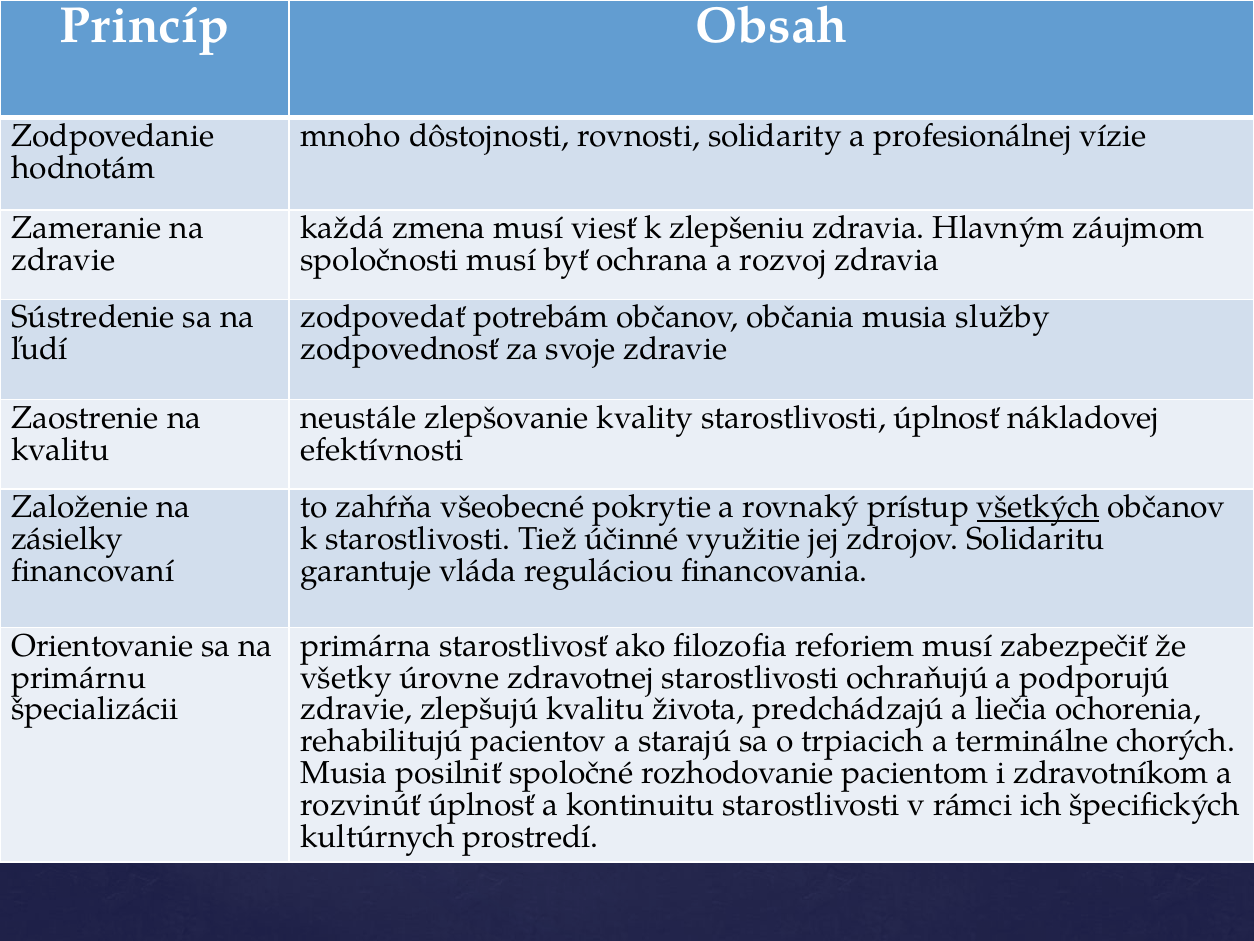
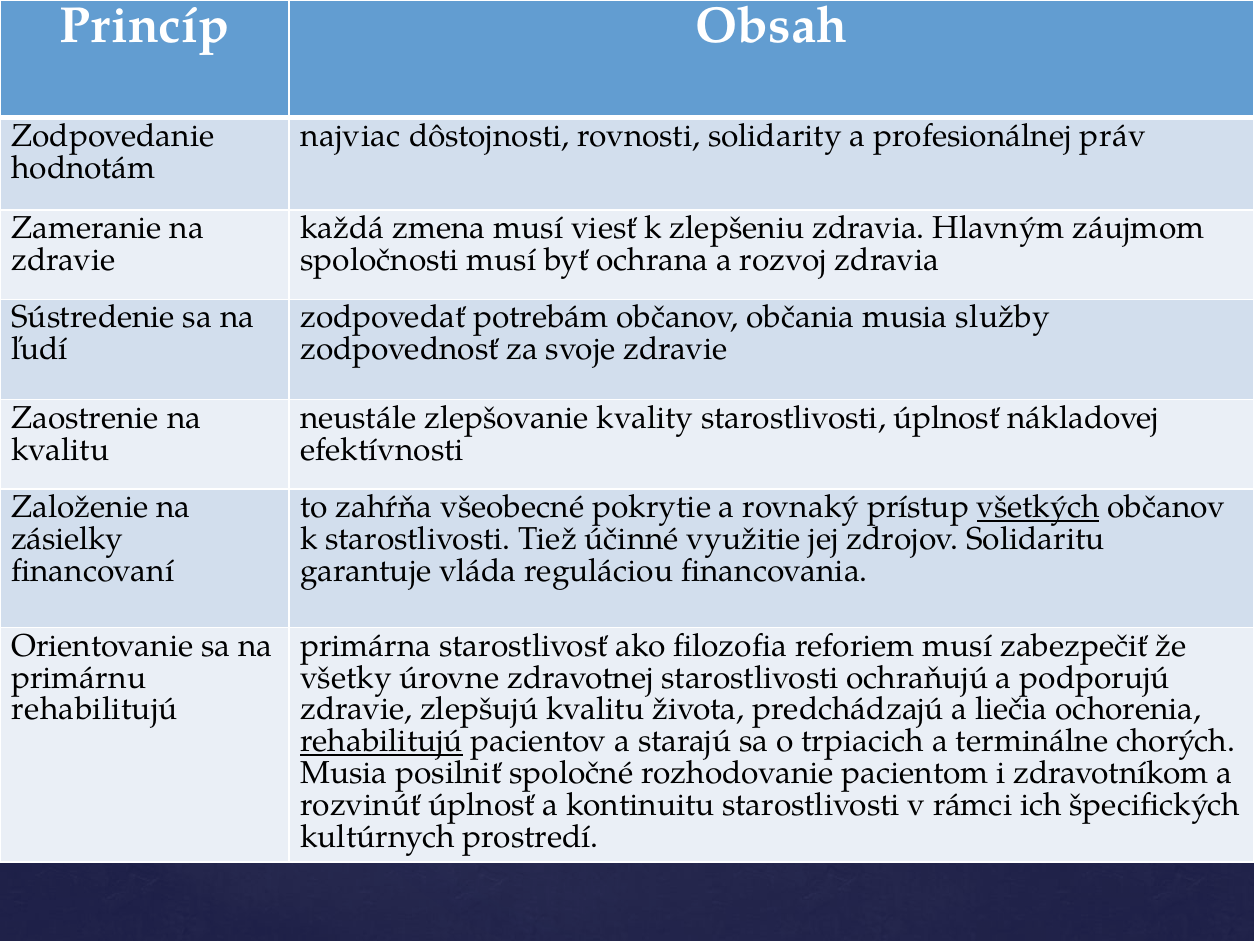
mnoho: mnoho -> najviac
vízie: vízie -> práv
špecializácii at (95, 710): špecializácii -> rehabilitujú
rehabilitujú at (382, 742) underline: none -> present
